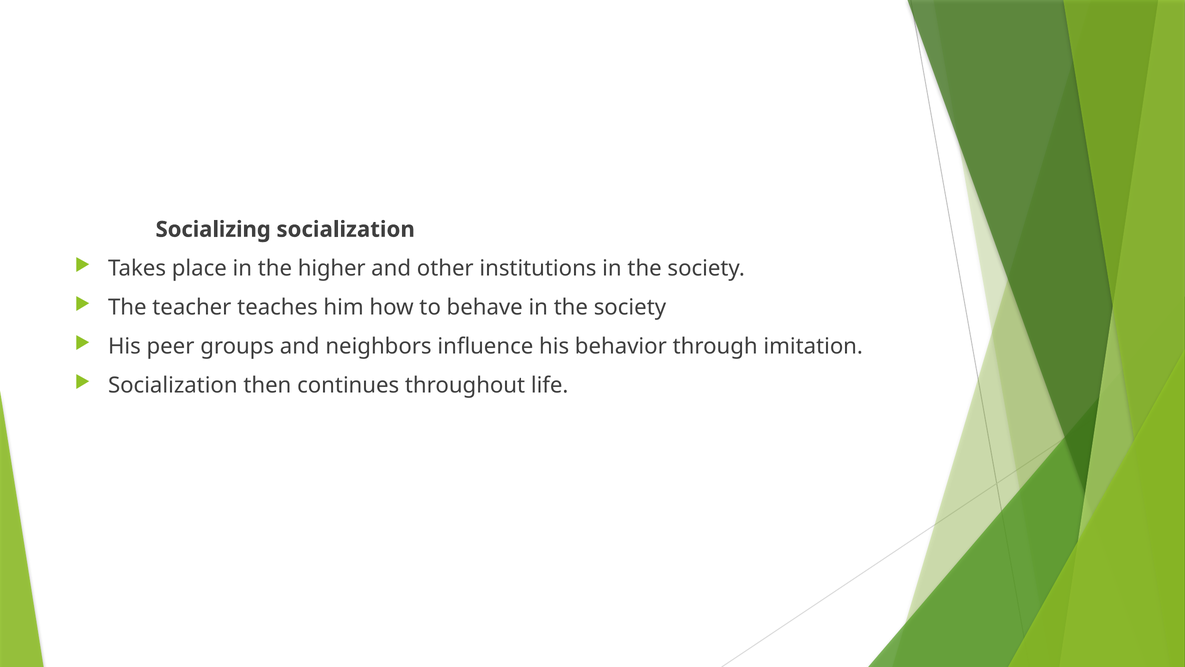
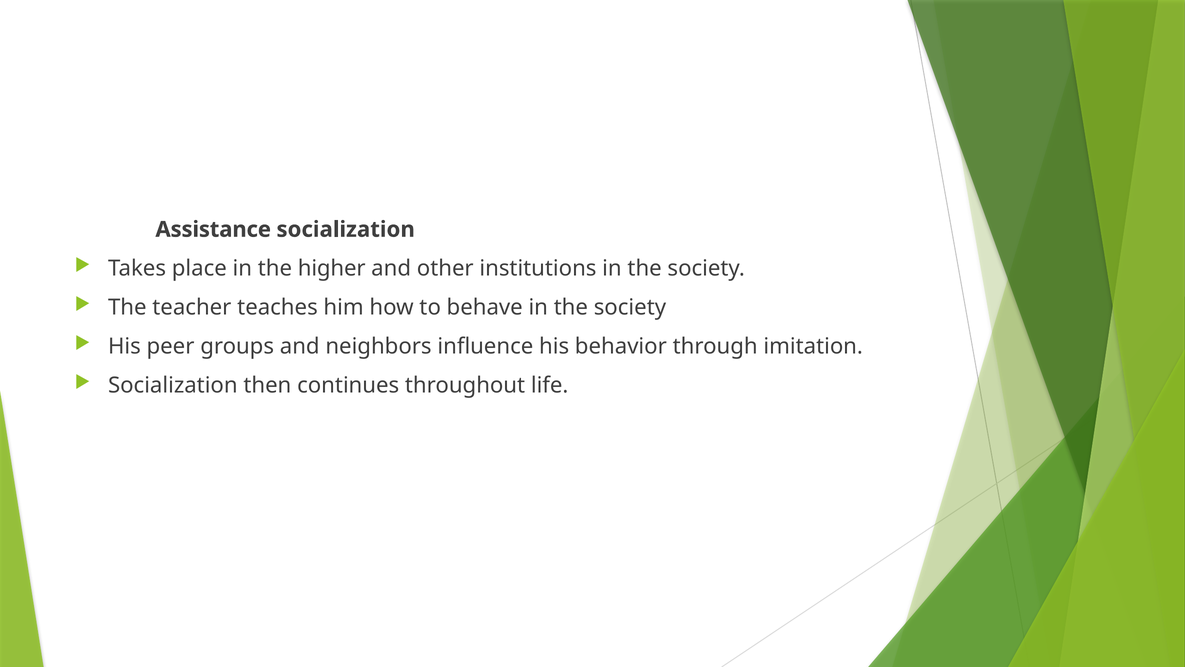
Socializing: Socializing -> Assistance
